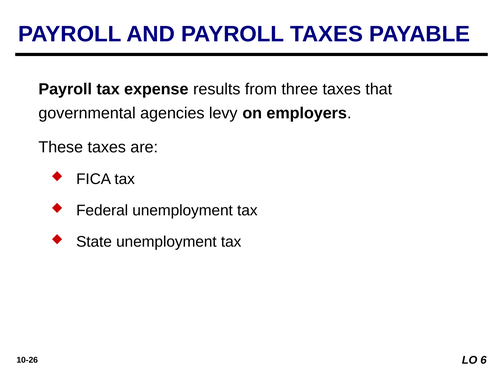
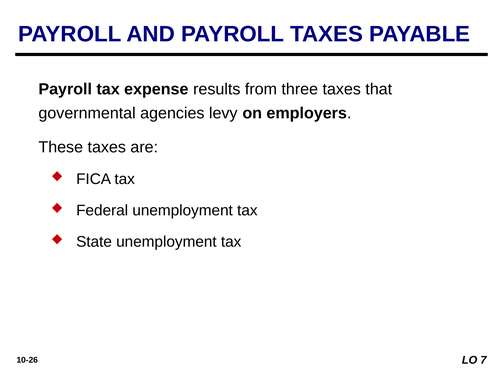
6: 6 -> 7
